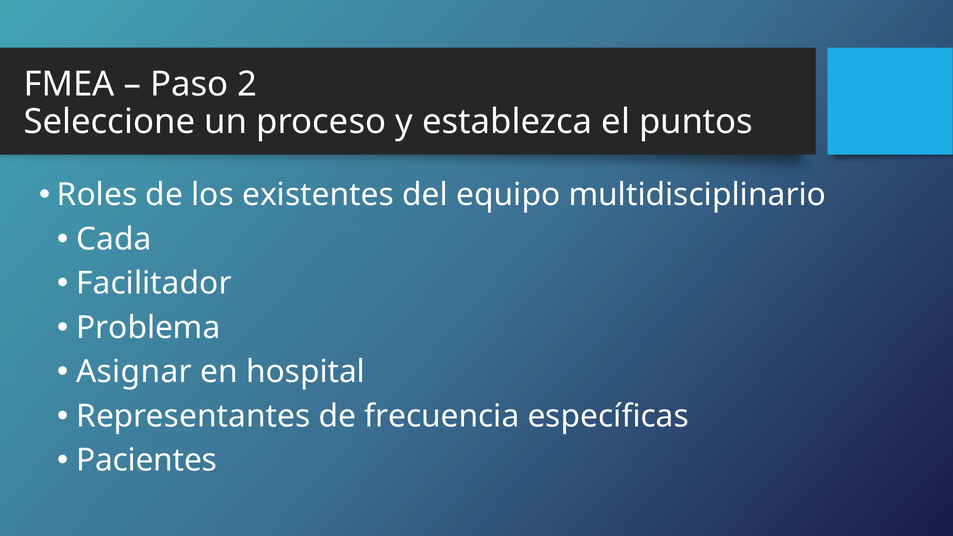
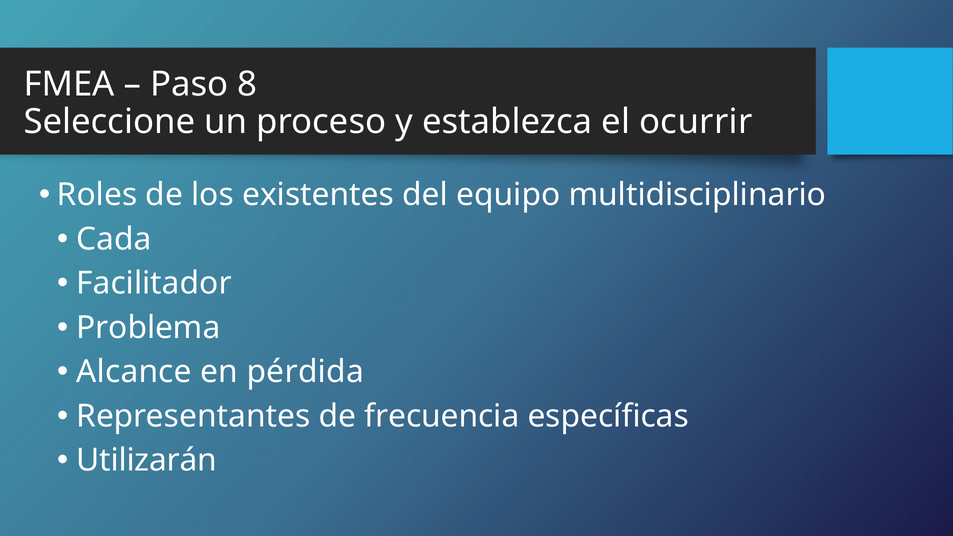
2: 2 -> 8
puntos: puntos -> ocurrir
Asignar: Asignar -> Alcance
hospital: hospital -> pérdida
Pacientes: Pacientes -> Utilizarán
